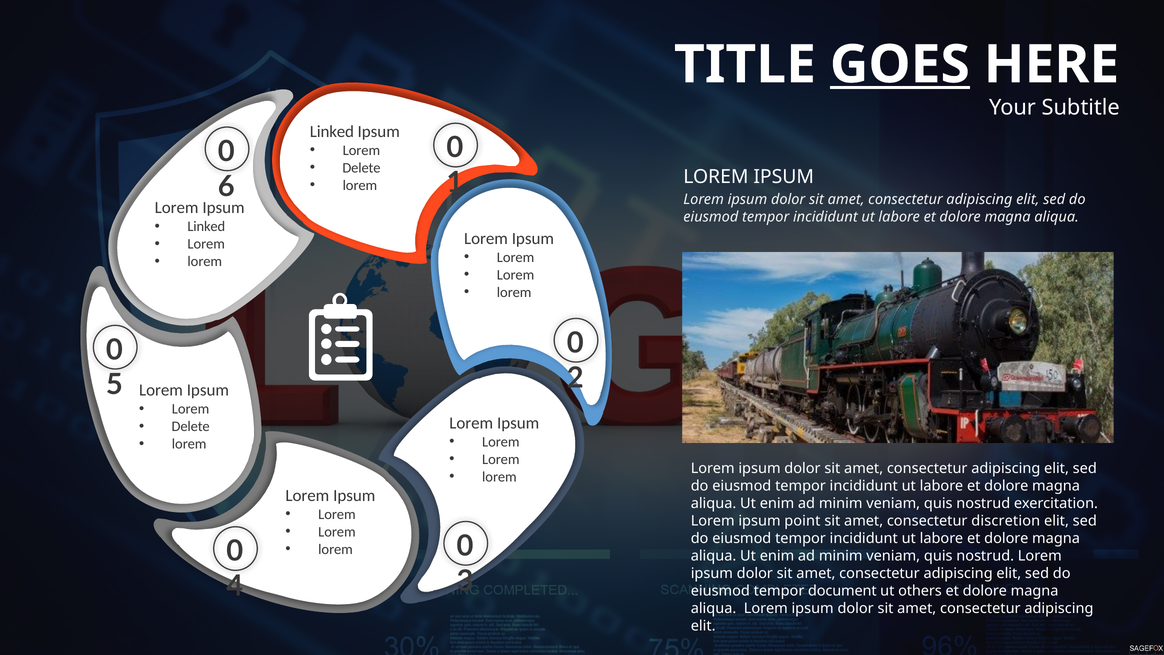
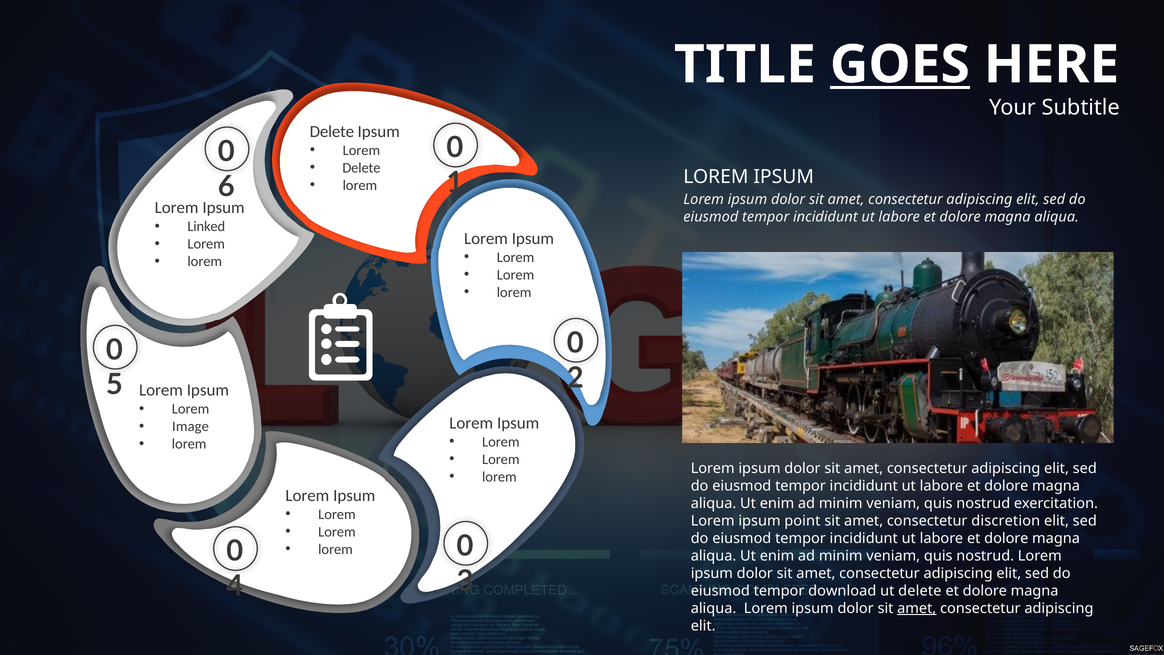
Linked at (332, 132): Linked -> Delete
Delete at (191, 426): Delete -> Image
document: document -> download
ut others: others -> delete
amet at (917, 608) underline: none -> present
